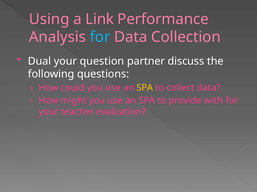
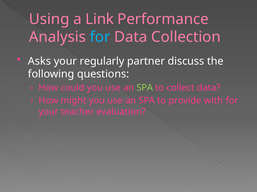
Dual: Dual -> Asks
question: question -> regularly
SPA at (145, 88) colour: yellow -> light green
